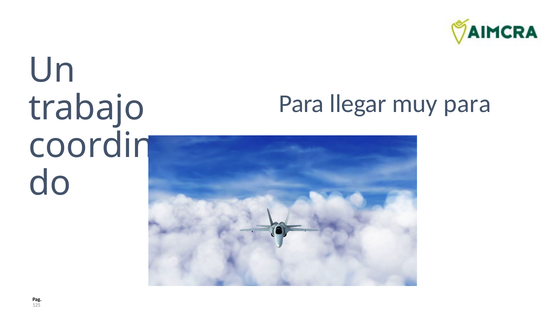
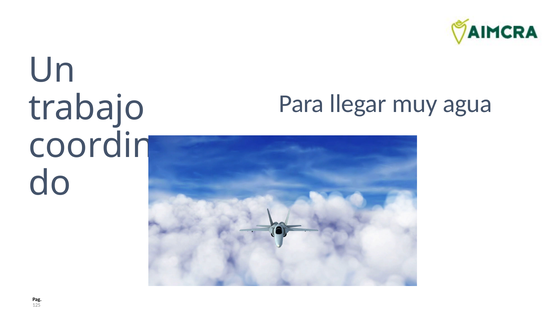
muy para: para -> agua
